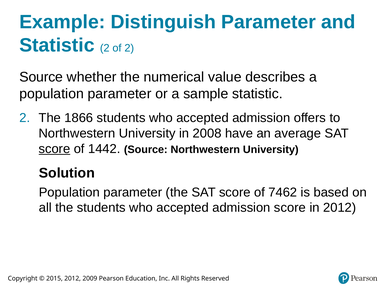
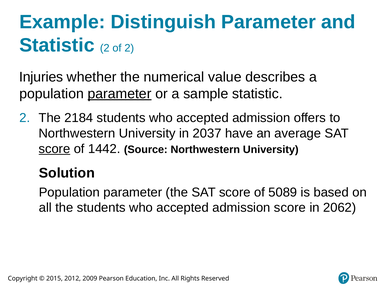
Source at (41, 77): Source -> Injuries
parameter at (120, 94) underline: none -> present
1866: 1866 -> 2184
2008: 2008 -> 2037
7462: 7462 -> 5089
in 2012: 2012 -> 2062
